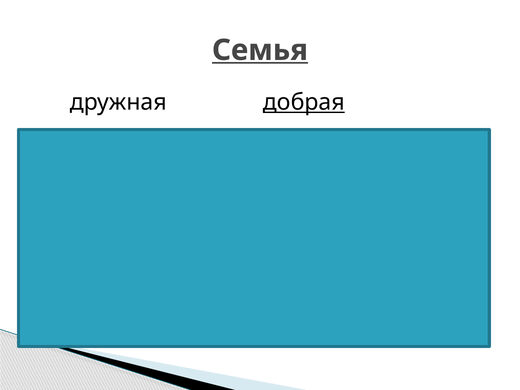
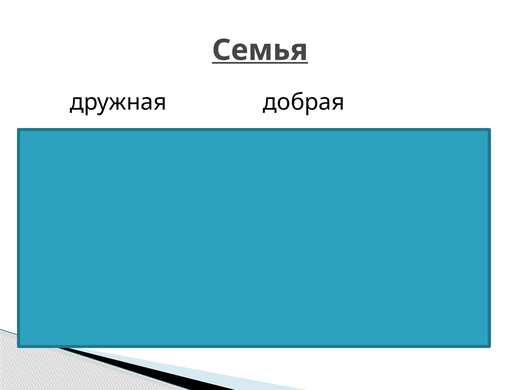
добрая underline: present -> none
